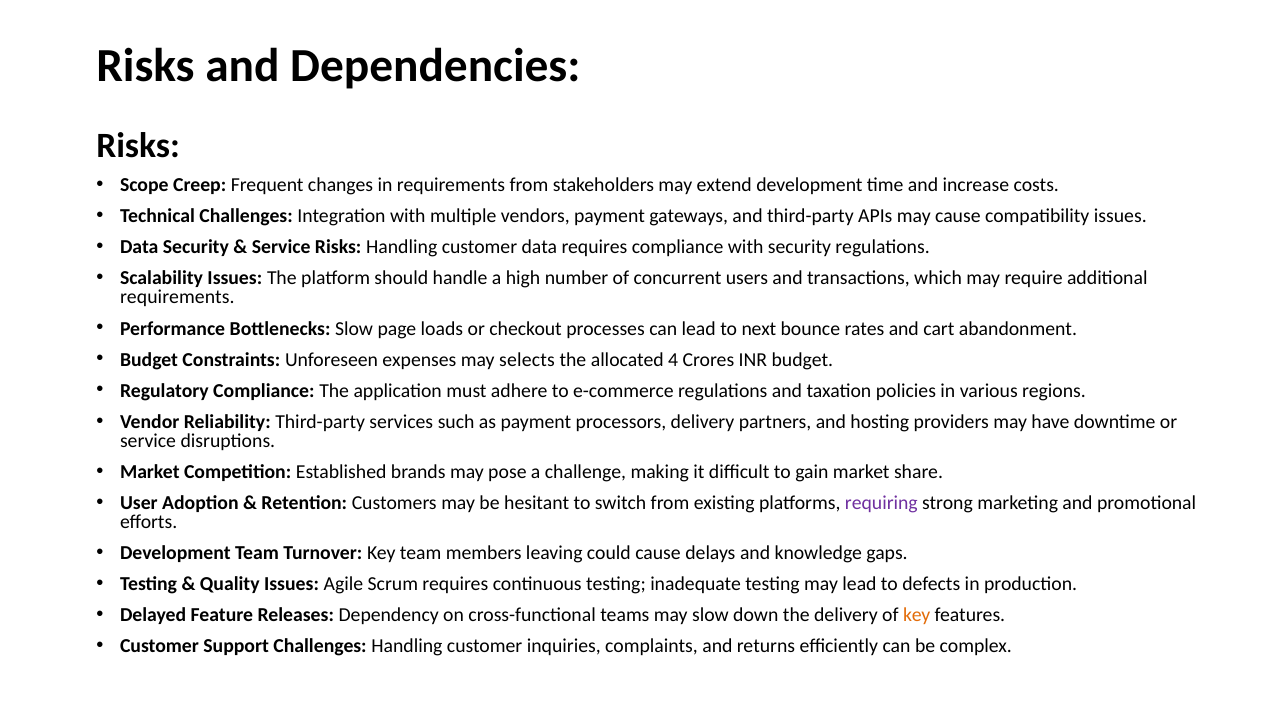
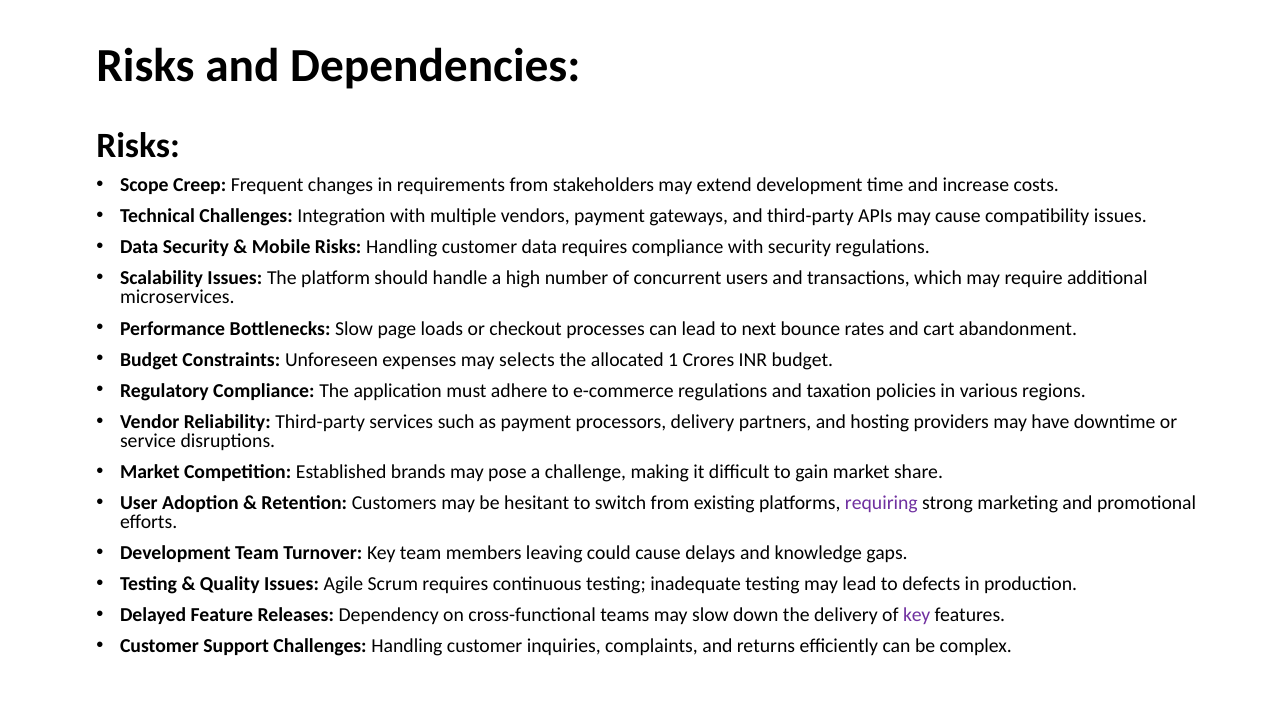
Service at (281, 247): Service -> Mobile
requirements at (177, 297): requirements -> microservices
4: 4 -> 1
key at (917, 615) colour: orange -> purple
